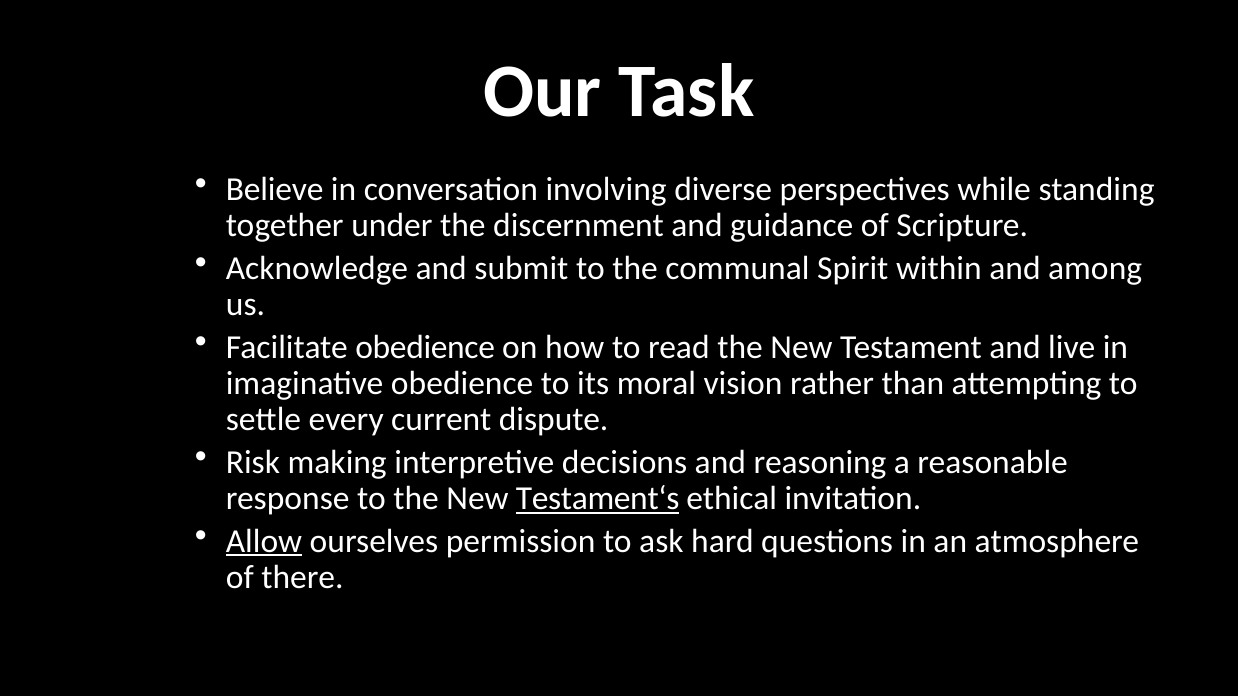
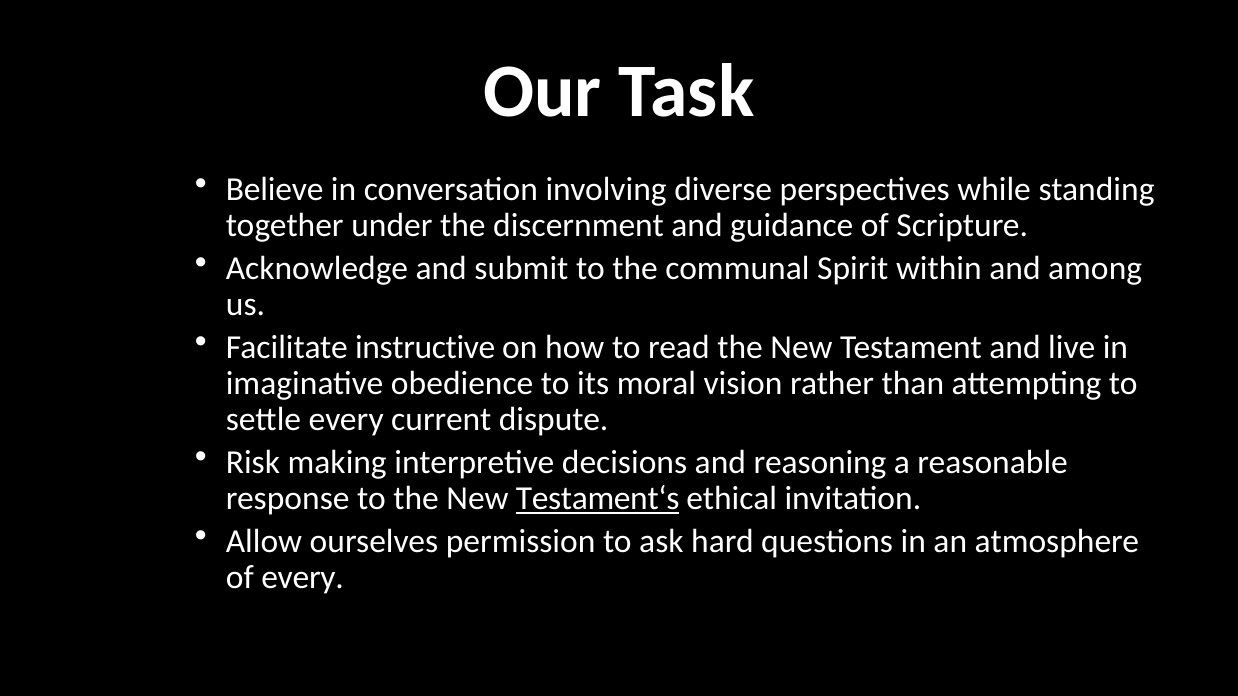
Facilitate obedience: obedience -> instructive
Allow underline: present -> none
of there: there -> every
